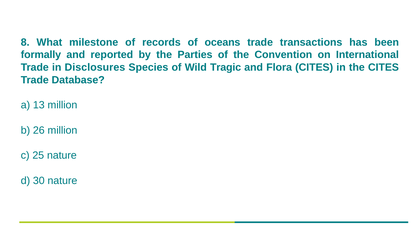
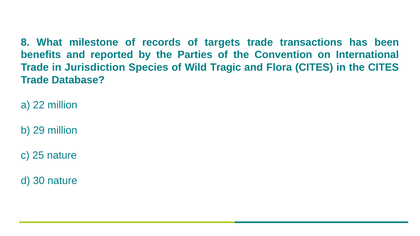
oceans: oceans -> targets
formally: formally -> benefits
Disclosures: Disclosures -> Jurisdiction
13: 13 -> 22
26: 26 -> 29
